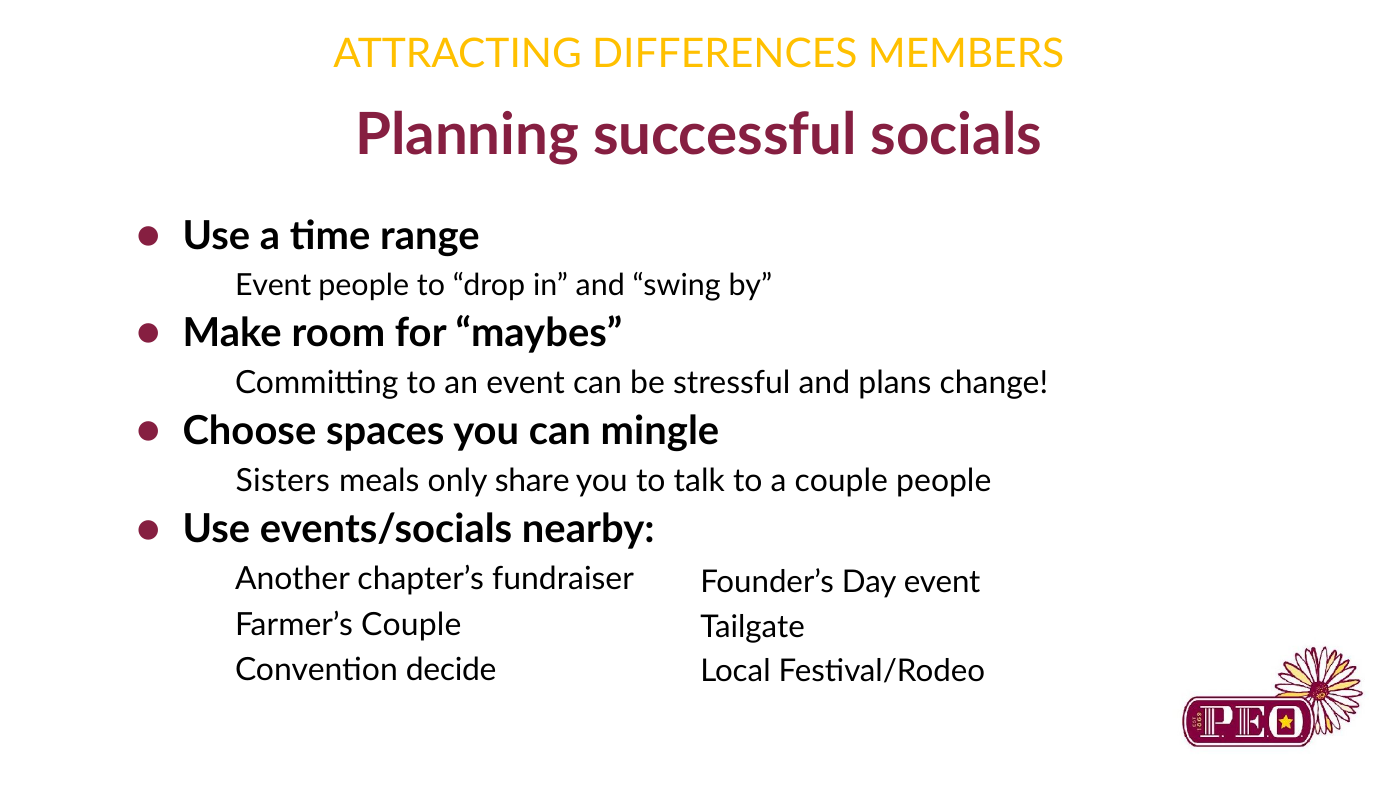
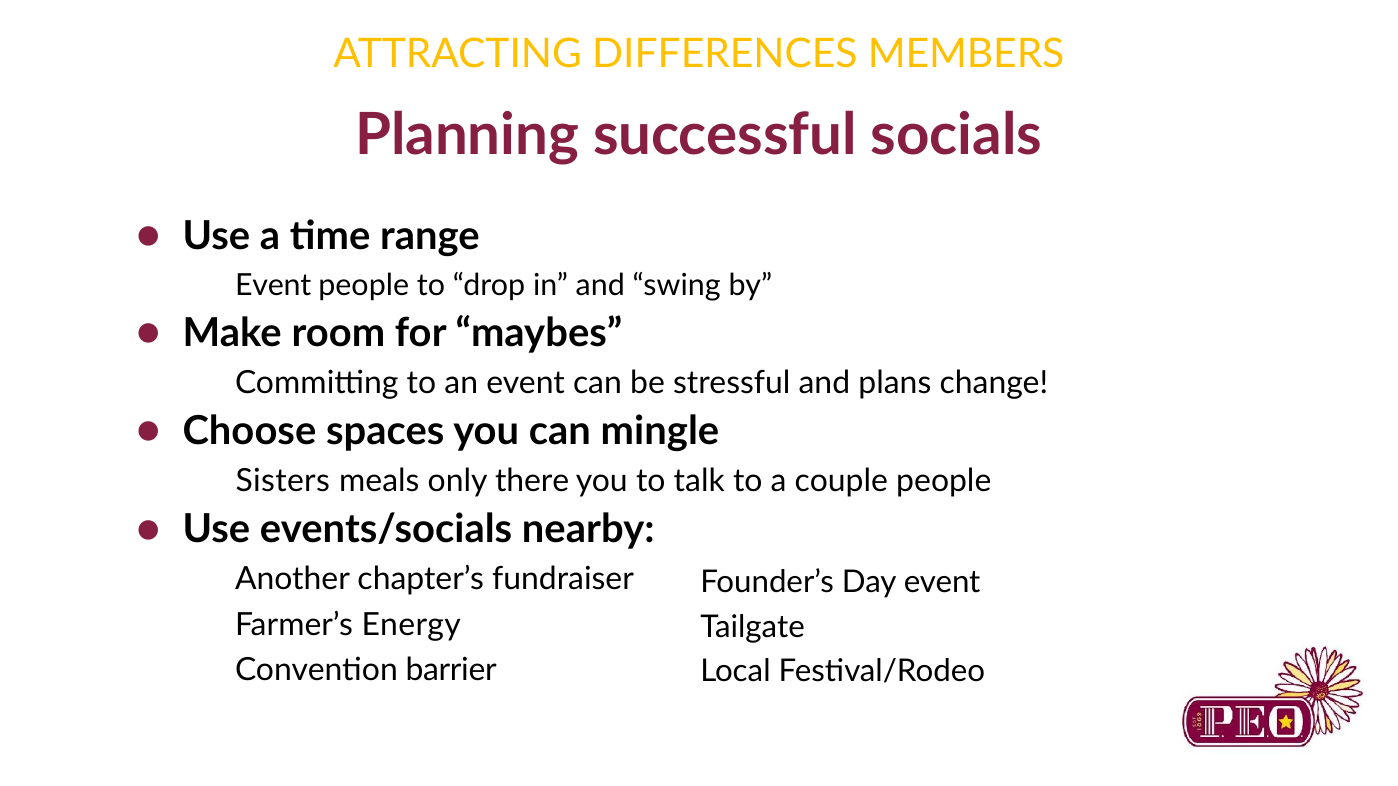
share: share -> there
Farmer’s Couple: Couple -> Energy
decide: decide -> barrier
